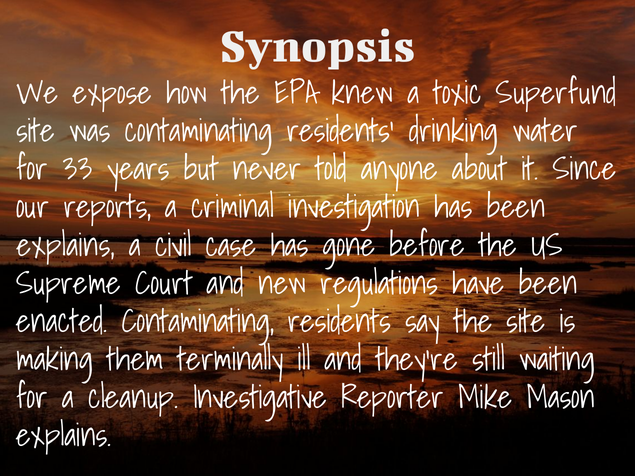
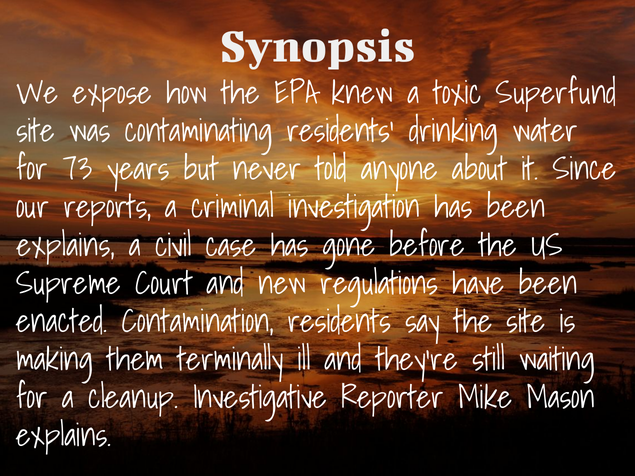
33: 33 -> 73
enacted Contaminating: Contaminating -> Contamination
